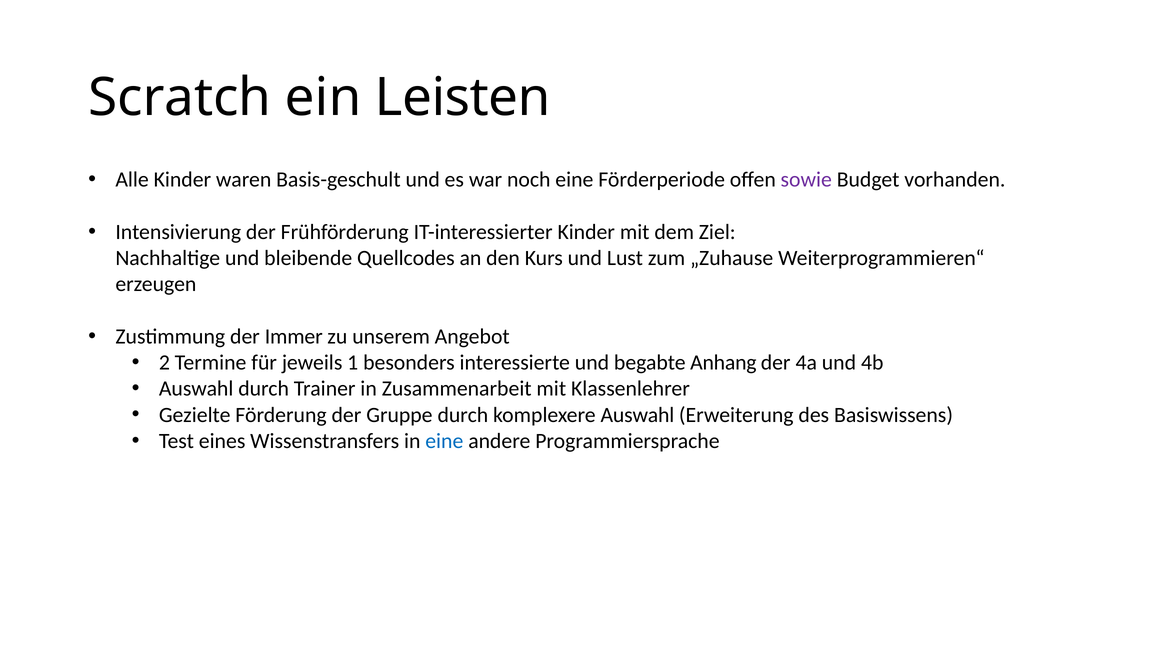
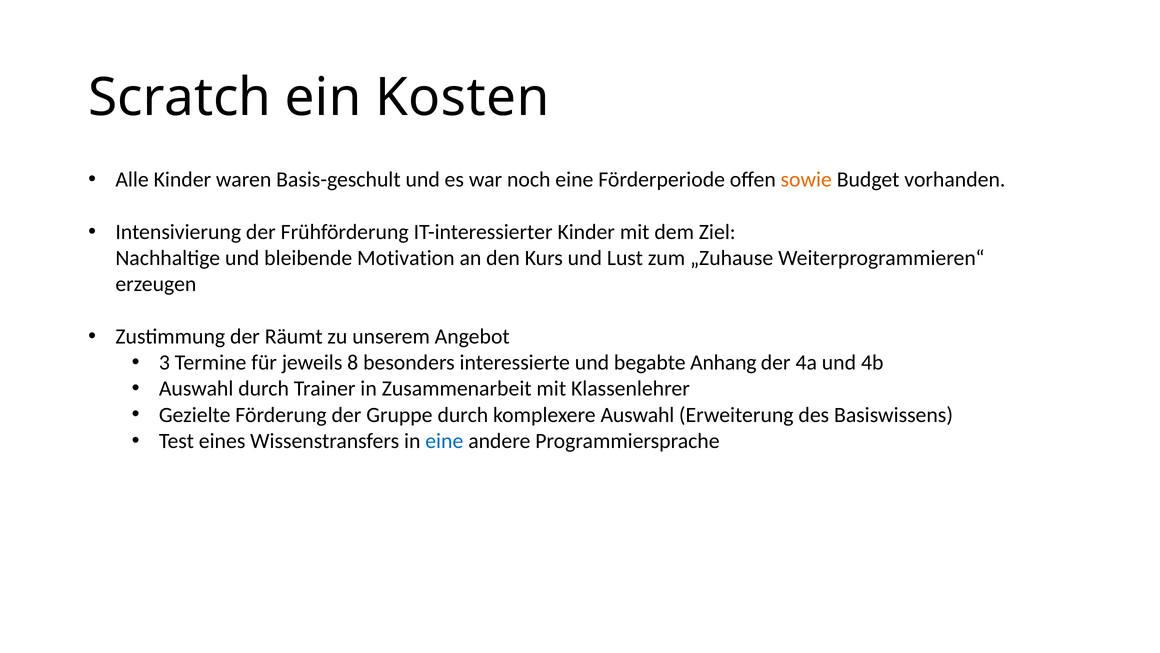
Leisten: Leisten -> Kosten
sowie colour: purple -> orange
Quellcodes: Quellcodes -> Motivation
Immer: Immer -> Räumt
2: 2 -> 3
1: 1 -> 8
